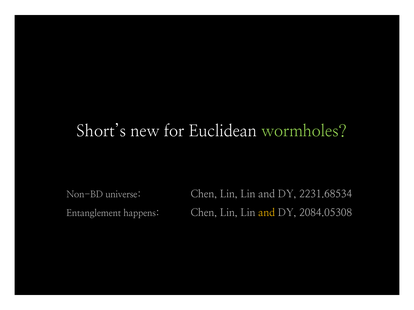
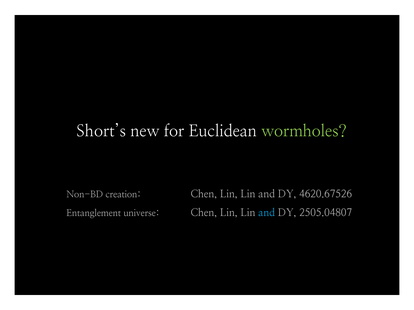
universe: universe -> creation
2231.68534: 2231.68534 -> 4620.67526
happens: happens -> universe
and at (267, 213) colour: yellow -> light blue
2084.05308: 2084.05308 -> 2505.04807
